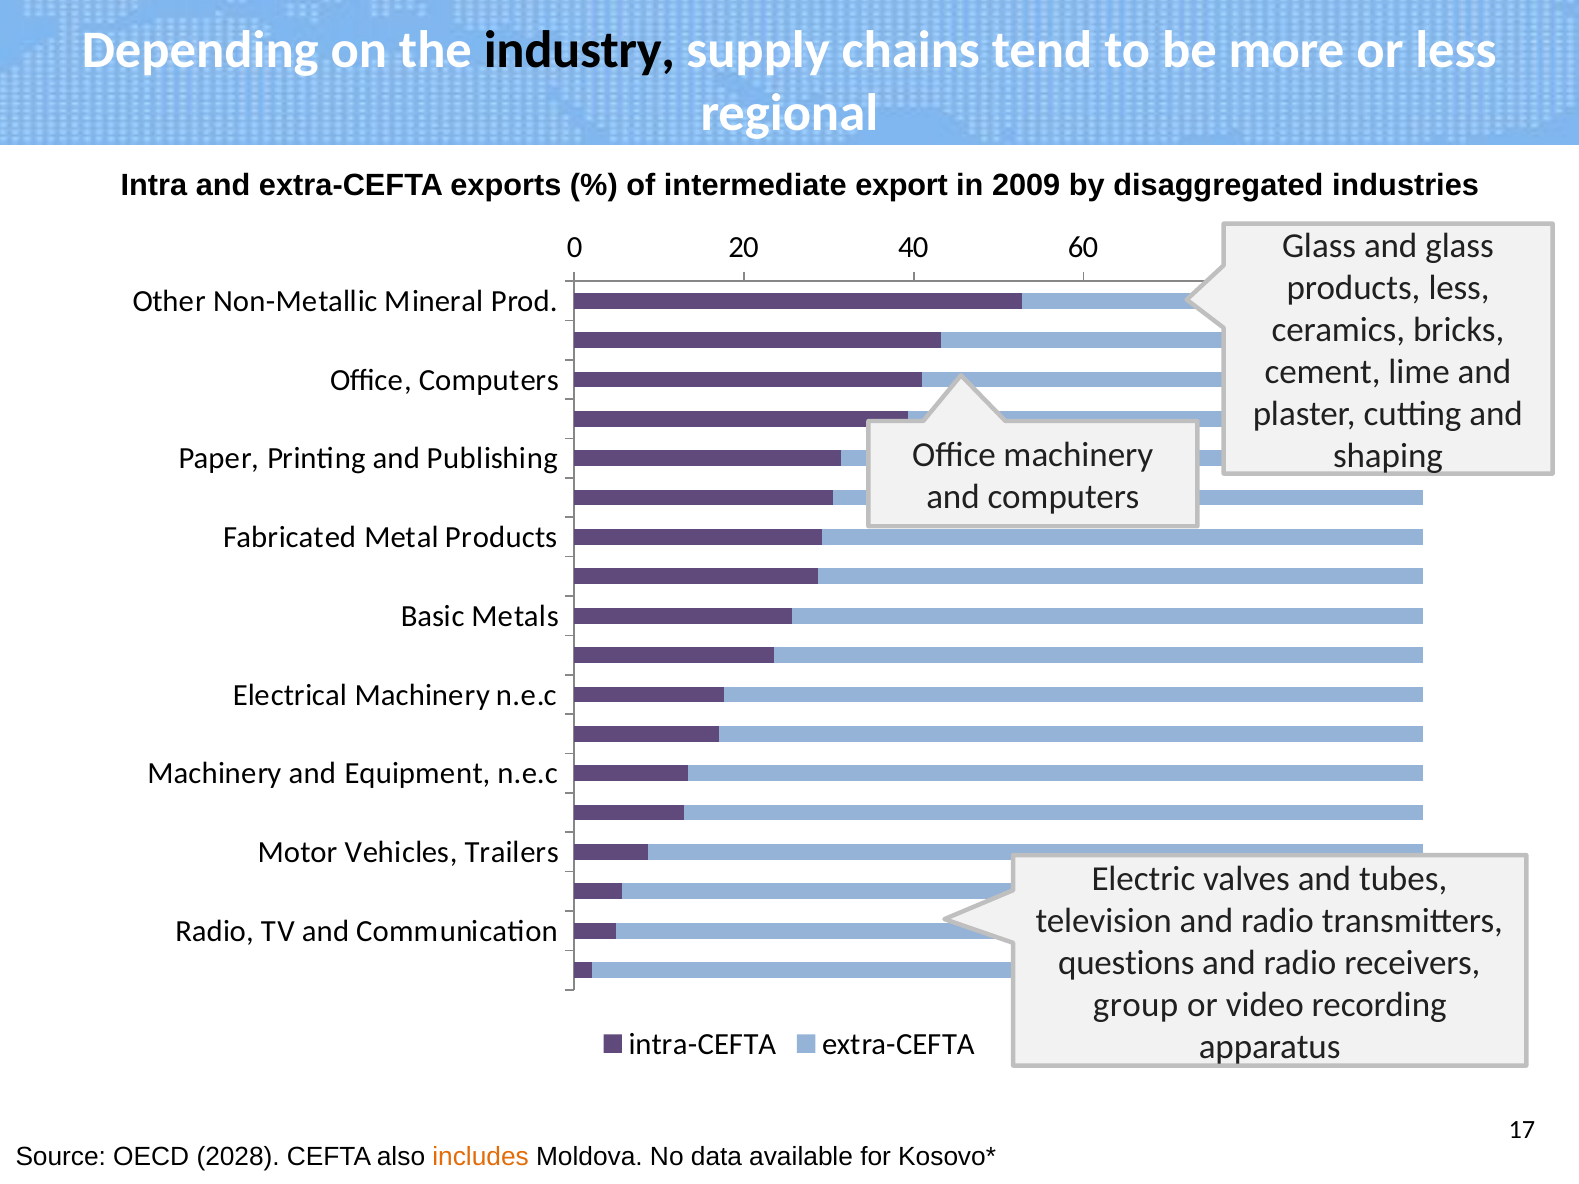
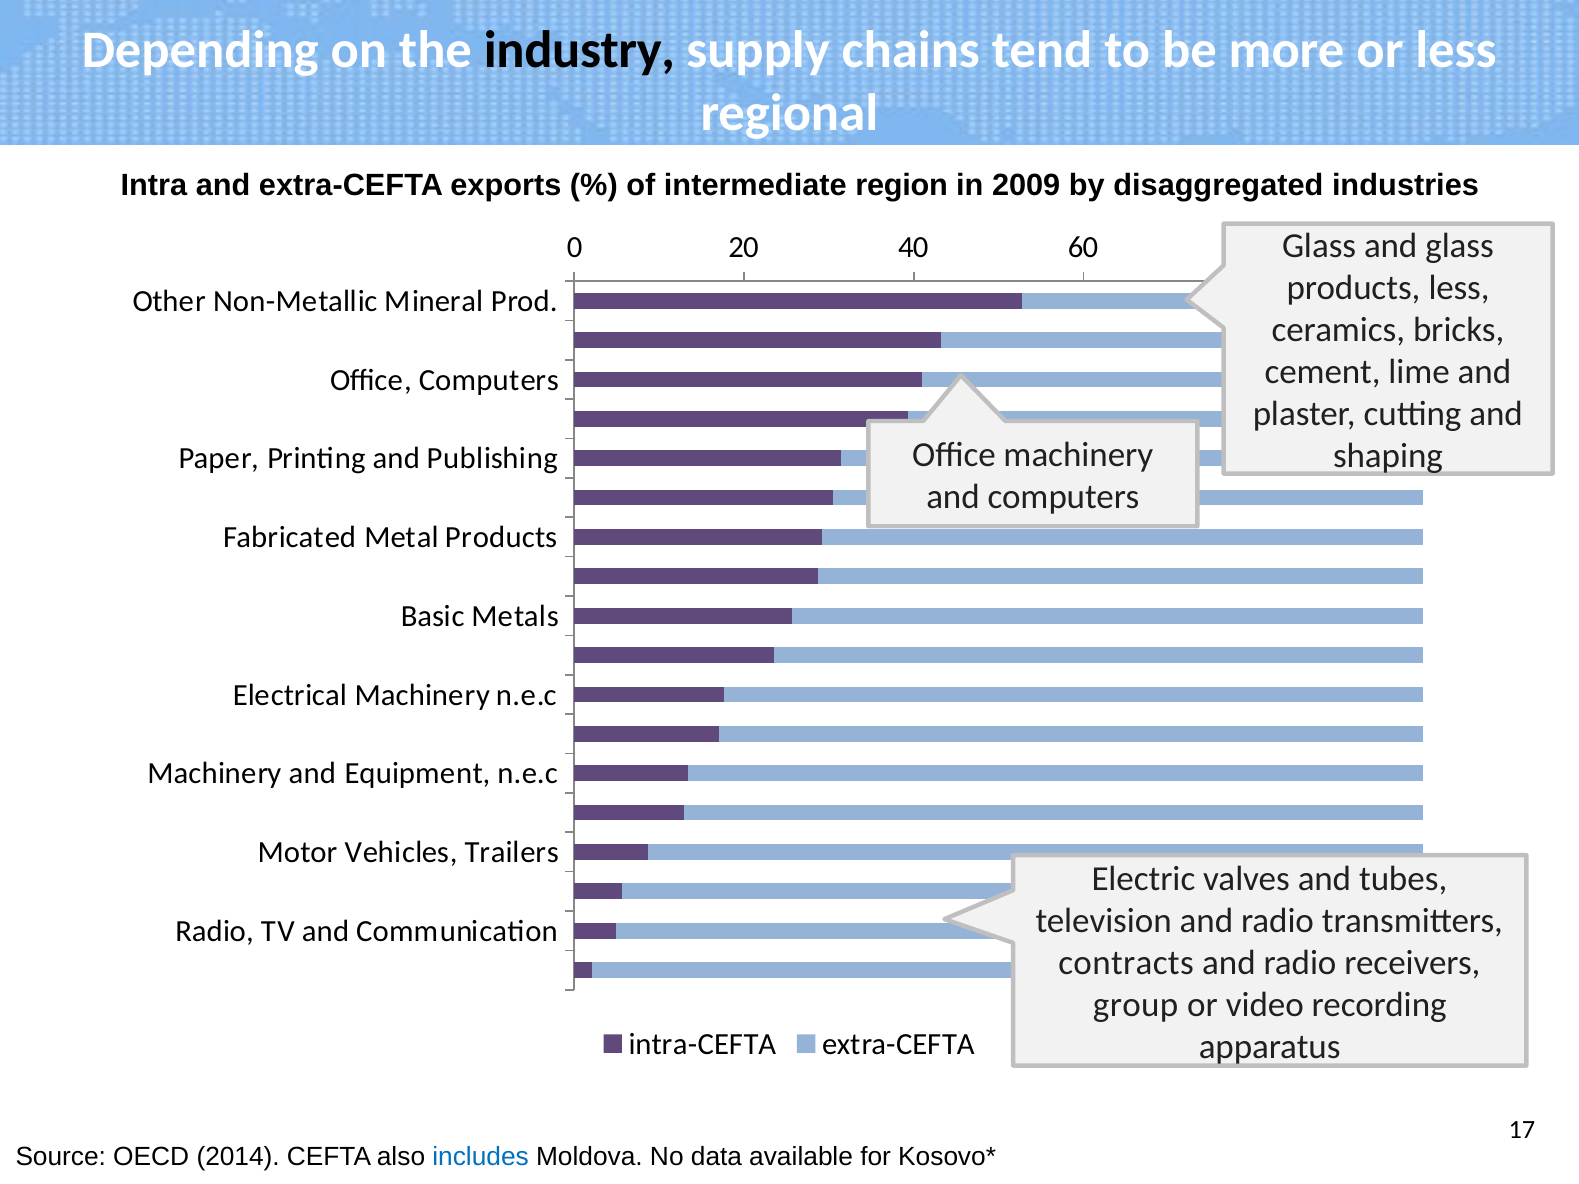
export: export -> region
questions: questions -> contracts
2028: 2028 -> 2014
includes colour: orange -> blue
